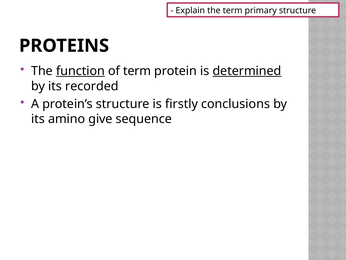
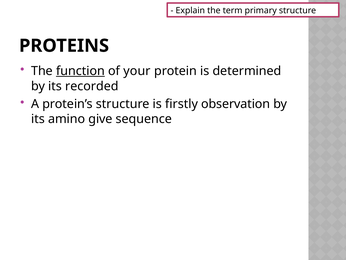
of term: term -> your
determined underline: present -> none
conclusions: conclusions -> observation
